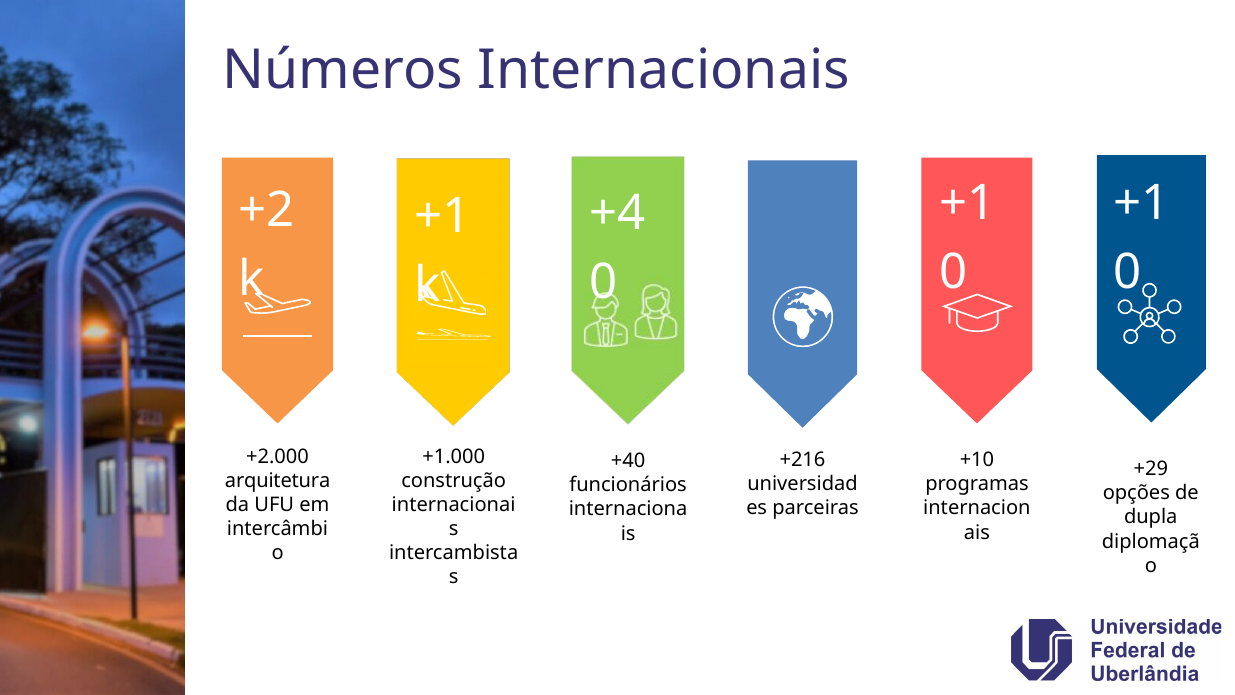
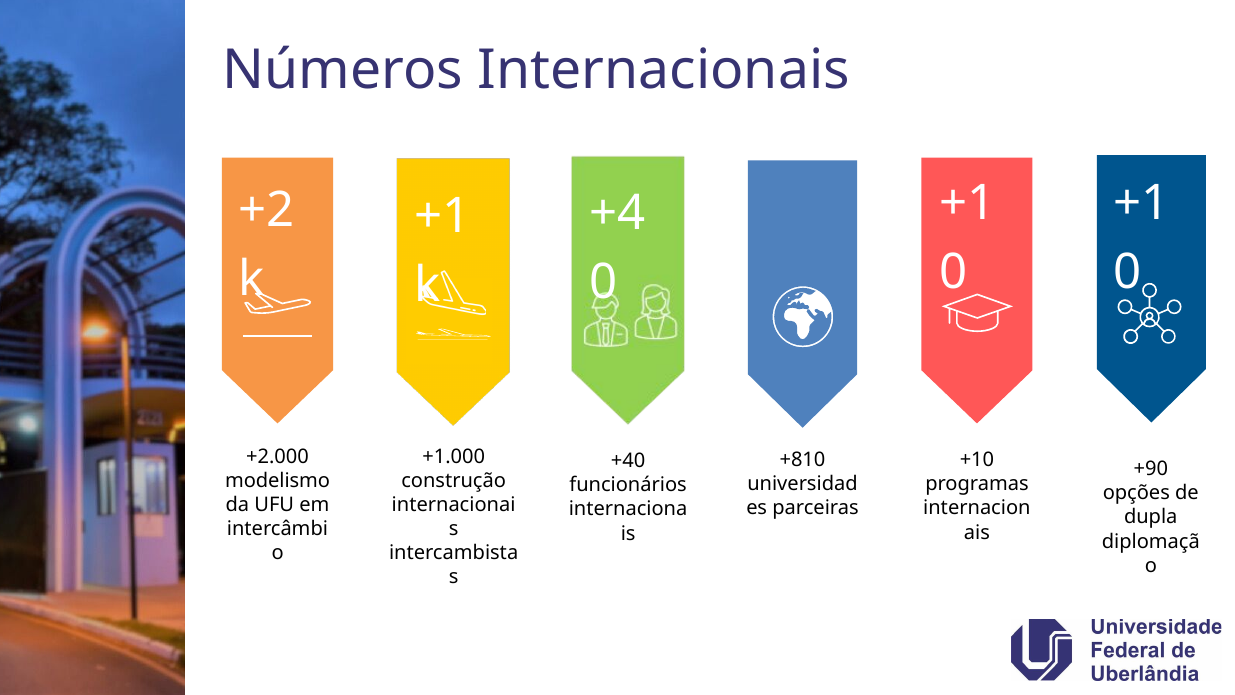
+216: +216 -> +810
+29: +29 -> +90
arquitetura: arquitetura -> modelismo
